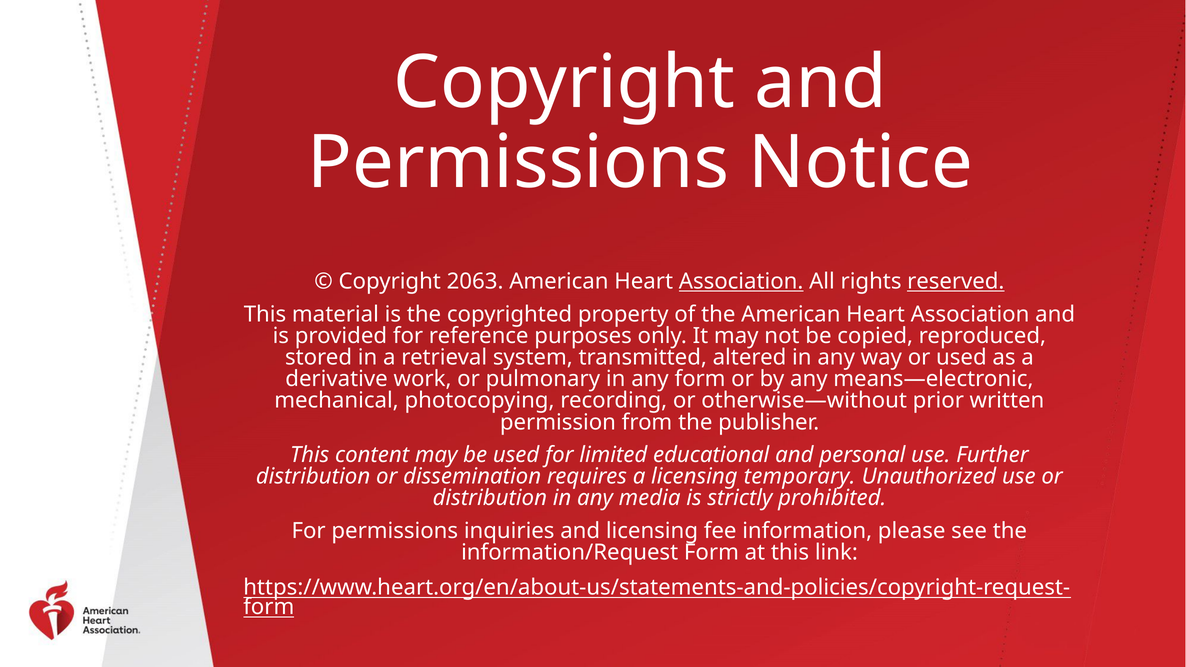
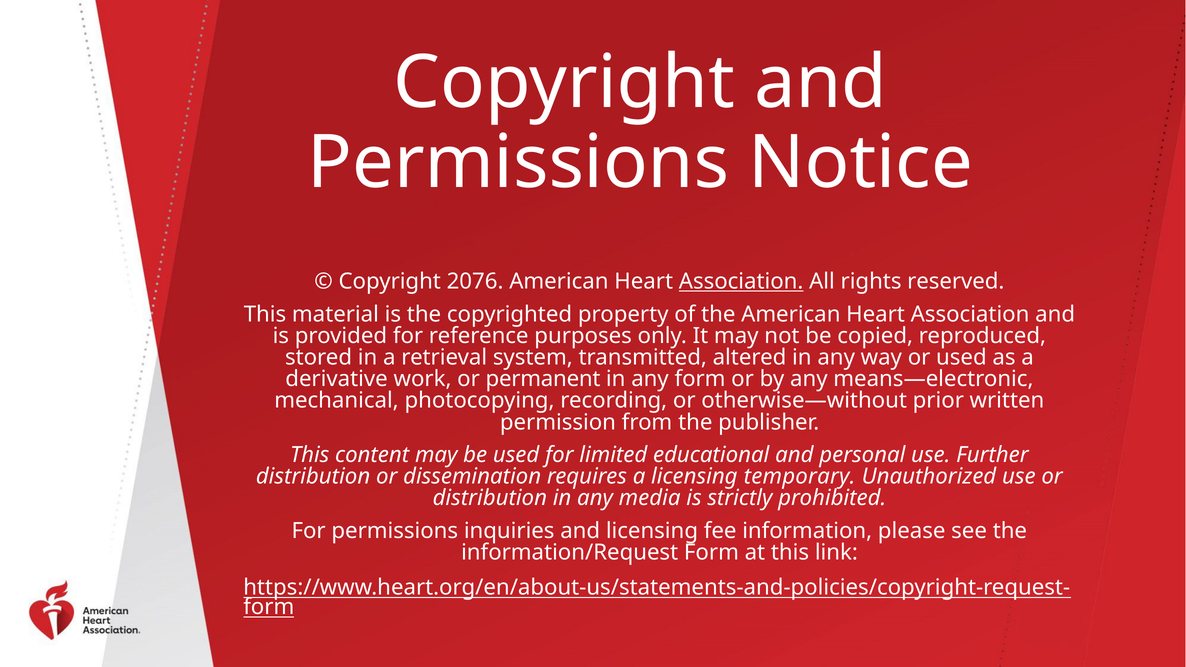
2063: 2063 -> 2076
reserved underline: present -> none
pulmonary: pulmonary -> permanent
